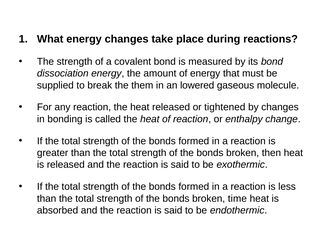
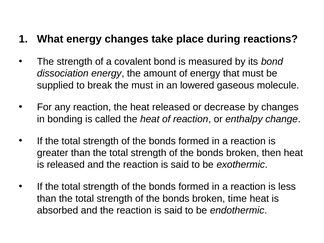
the them: them -> must
tightened: tightened -> decrease
